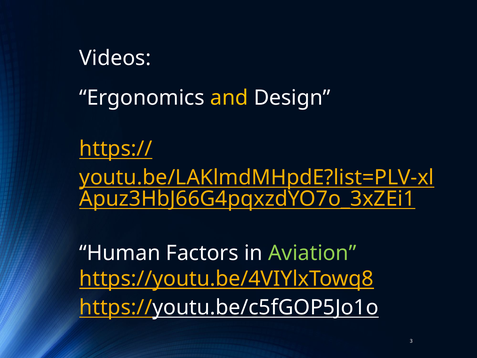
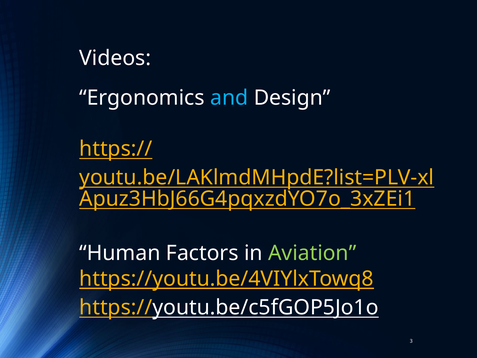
and colour: yellow -> light blue
